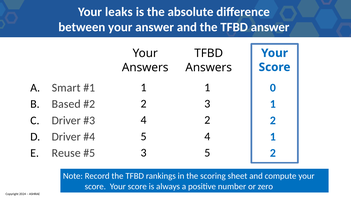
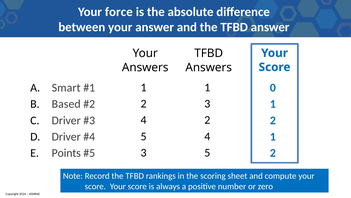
leaks: leaks -> force
Reuse: Reuse -> Points
